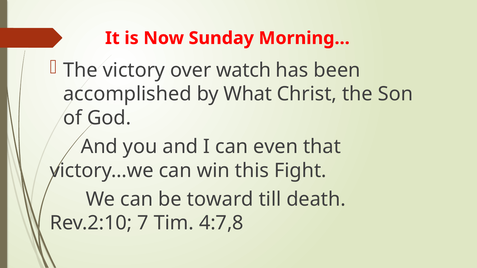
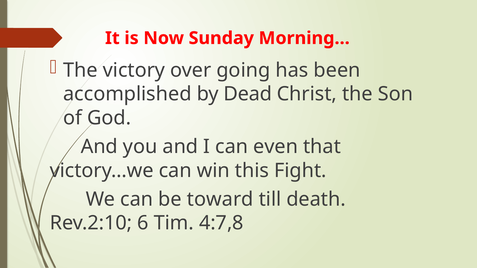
watch: watch -> going
What: What -> Dead
7: 7 -> 6
